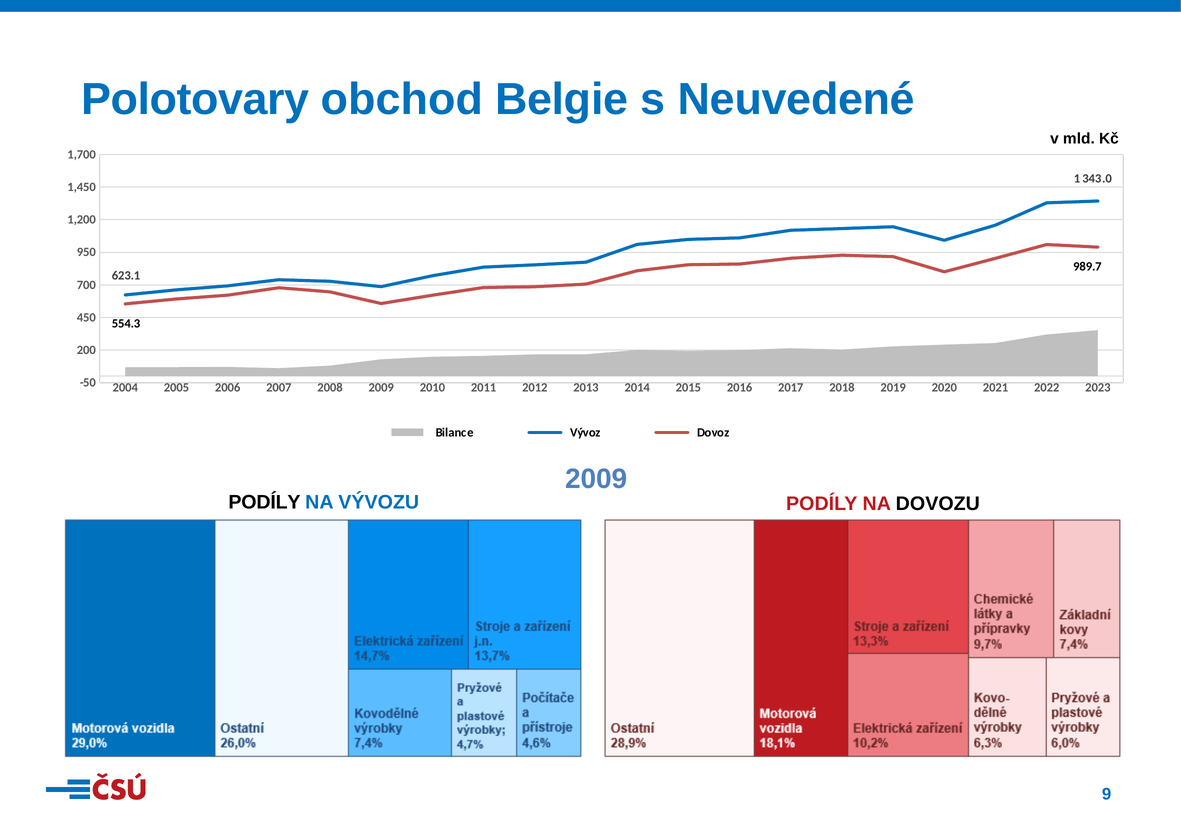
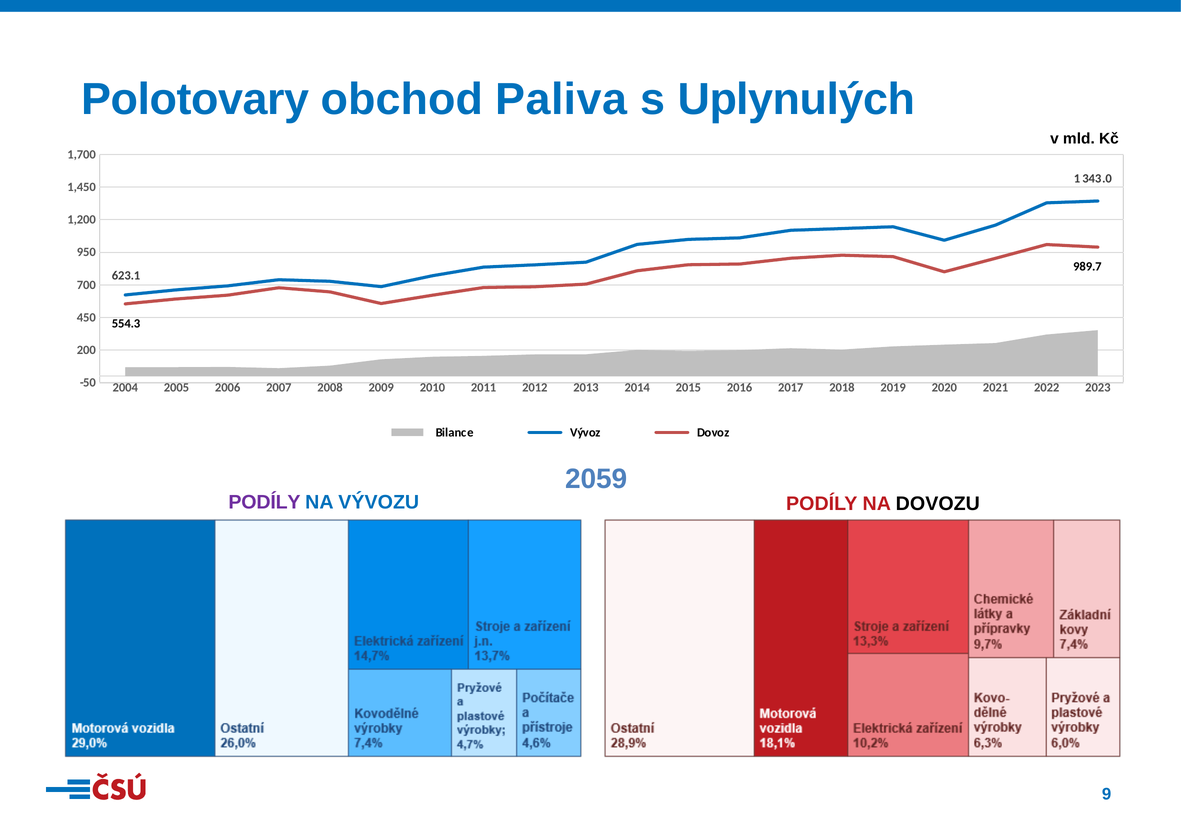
Belgie: Belgie -> Paliva
Neuvedené: Neuvedené -> Uplynulých
2009 at (596, 479): 2009 -> 2059
PODÍLY at (264, 502) colour: black -> purple
